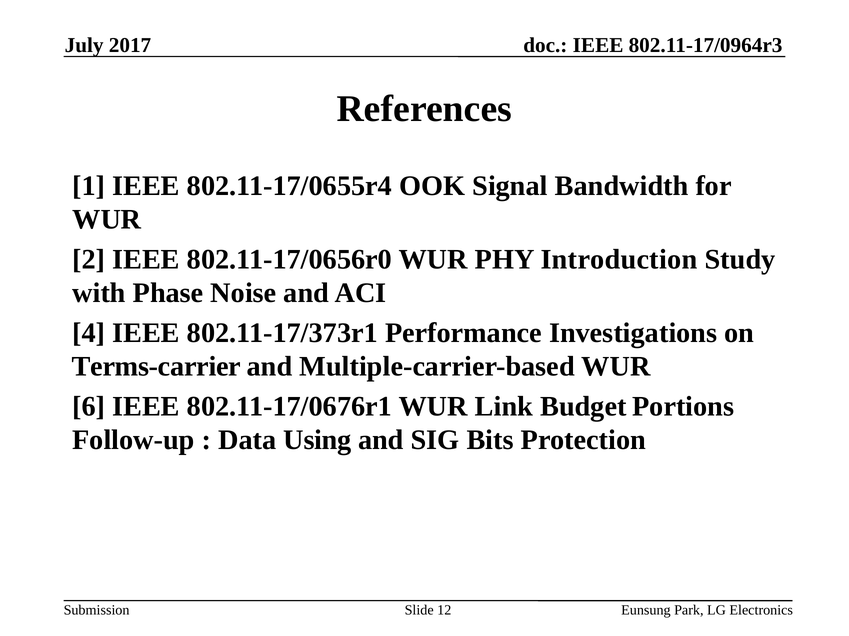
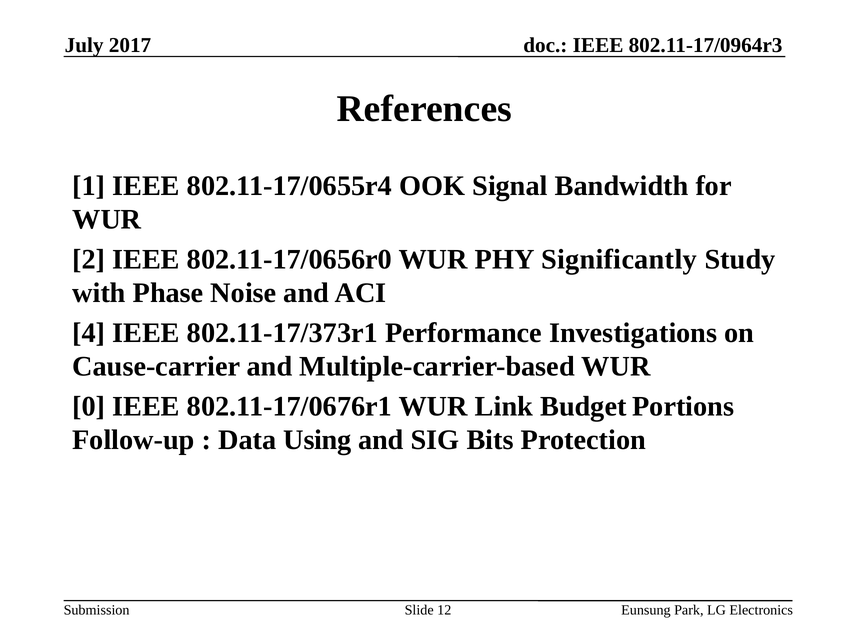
Introduction: Introduction -> Significantly
Terms-carrier: Terms-carrier -> Cause-carrier
6: 6 -> 0
